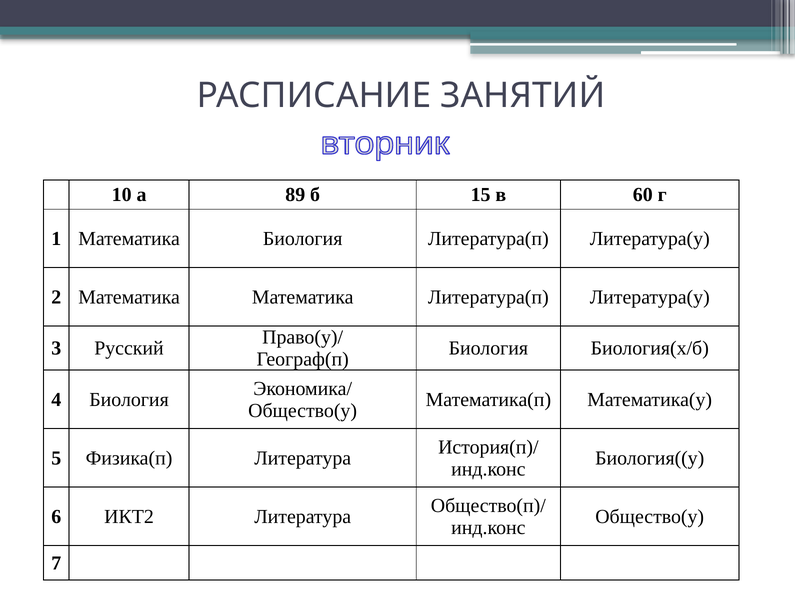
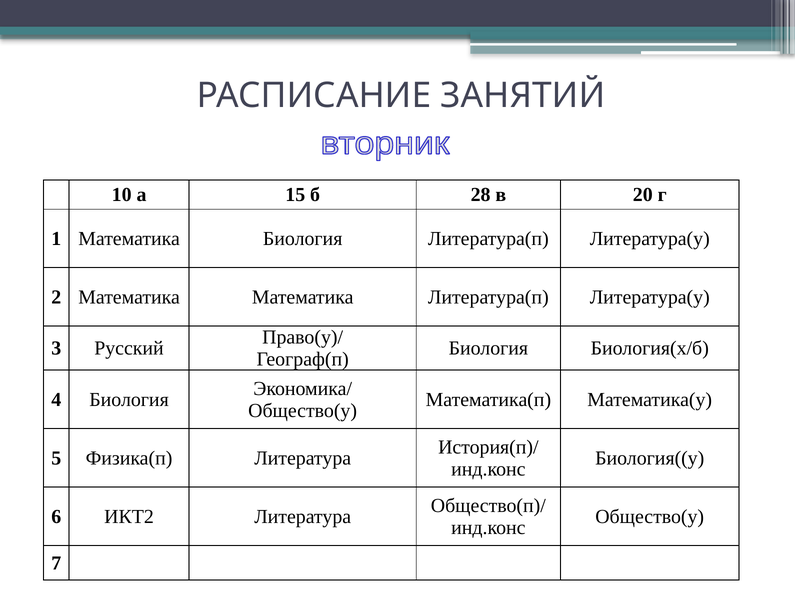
89: 89 -> 15
15: 15 -> 28
60: 60 -> 20
